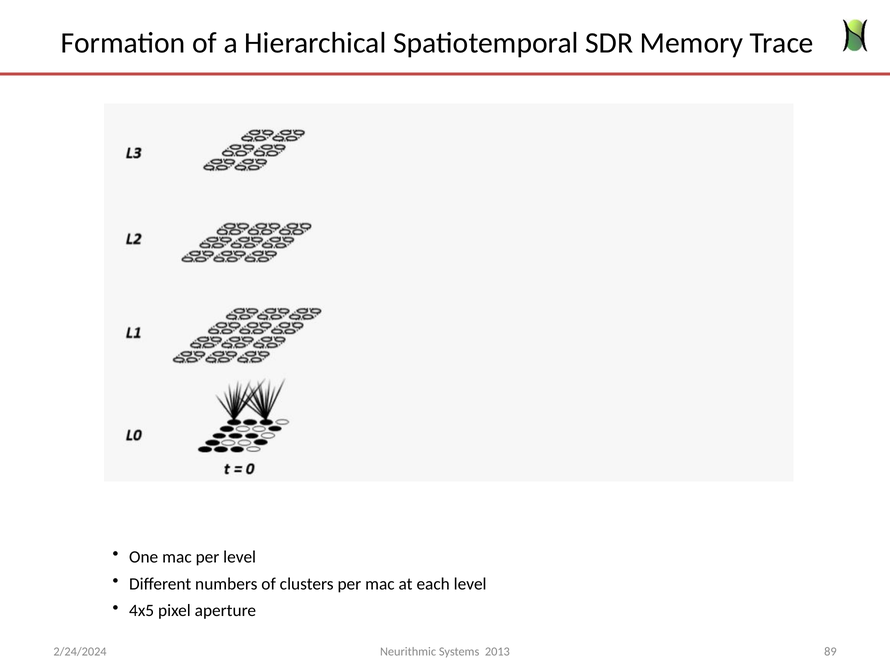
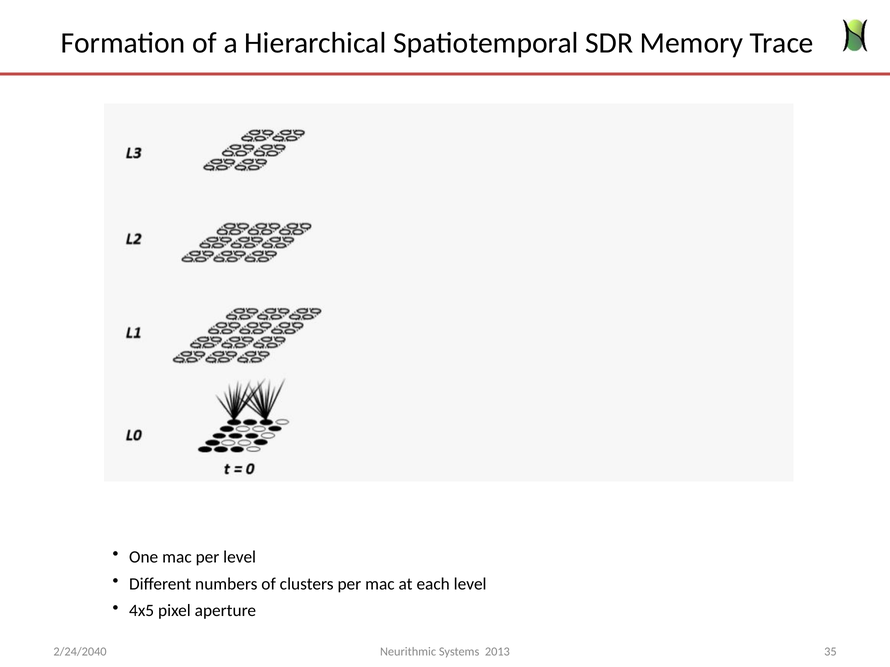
2/24/2024: 2/24/2024 -> 2/24/2040
89: 89 -> 35
